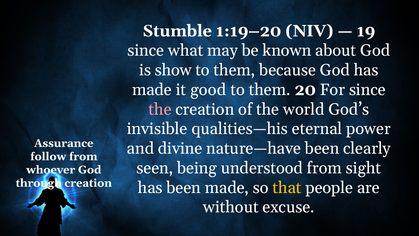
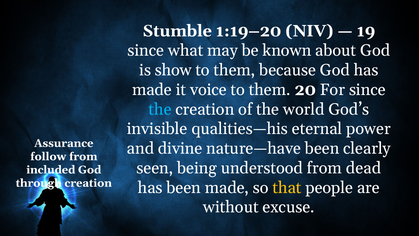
good: good -> voice
the at (160, 109) colour: pink -> light blue
sight: sight -> dead
whoever: whoever -> included
